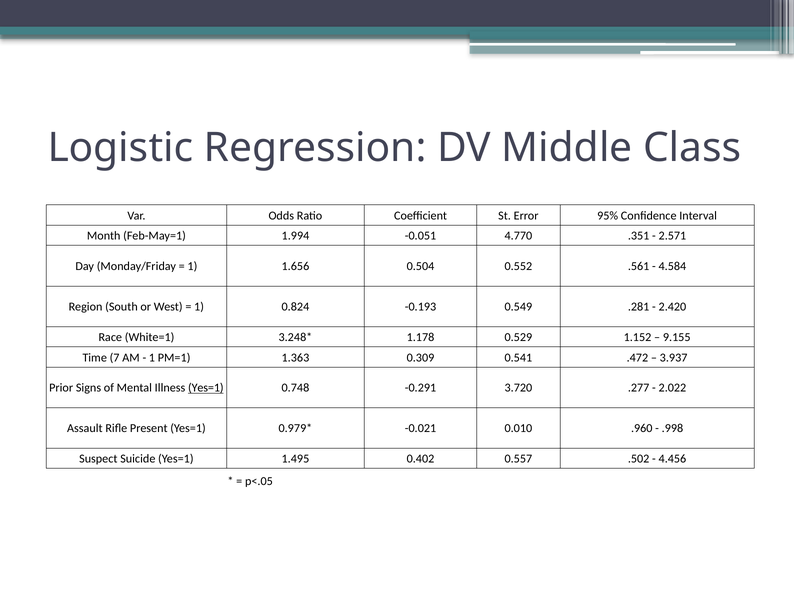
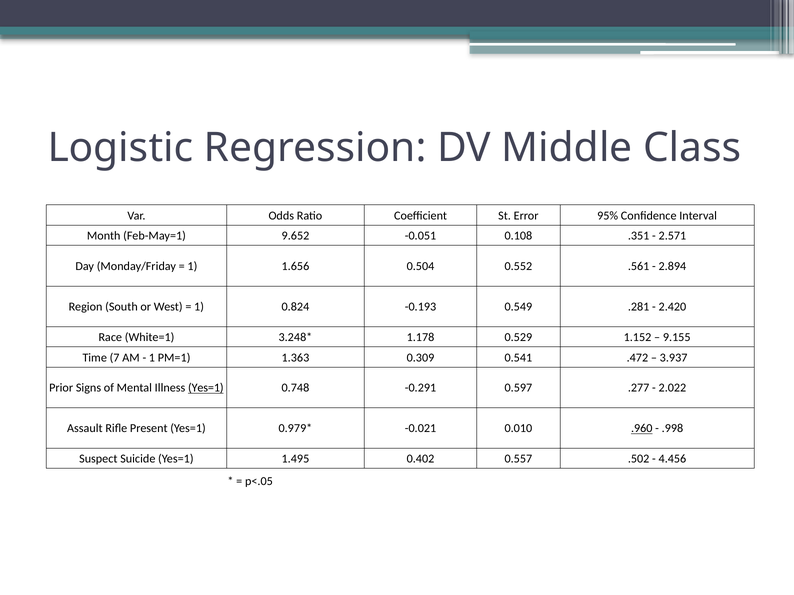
1.994: 1.994 -> 9.652
4.770: 4.770 -> 0.108
4.584: 4.584 -> 2.894
3.720: 3.720 -> 0.597
.960 underline: none -> present
